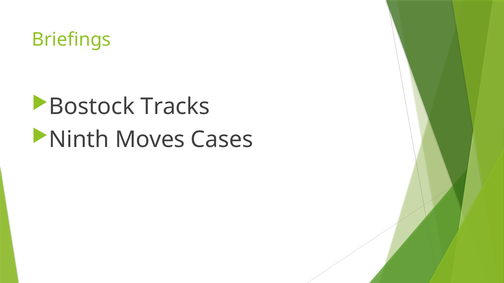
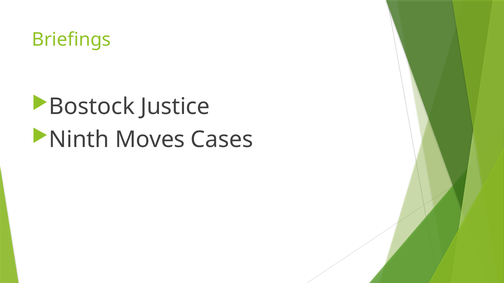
Tracks: Tracks -> Justice
